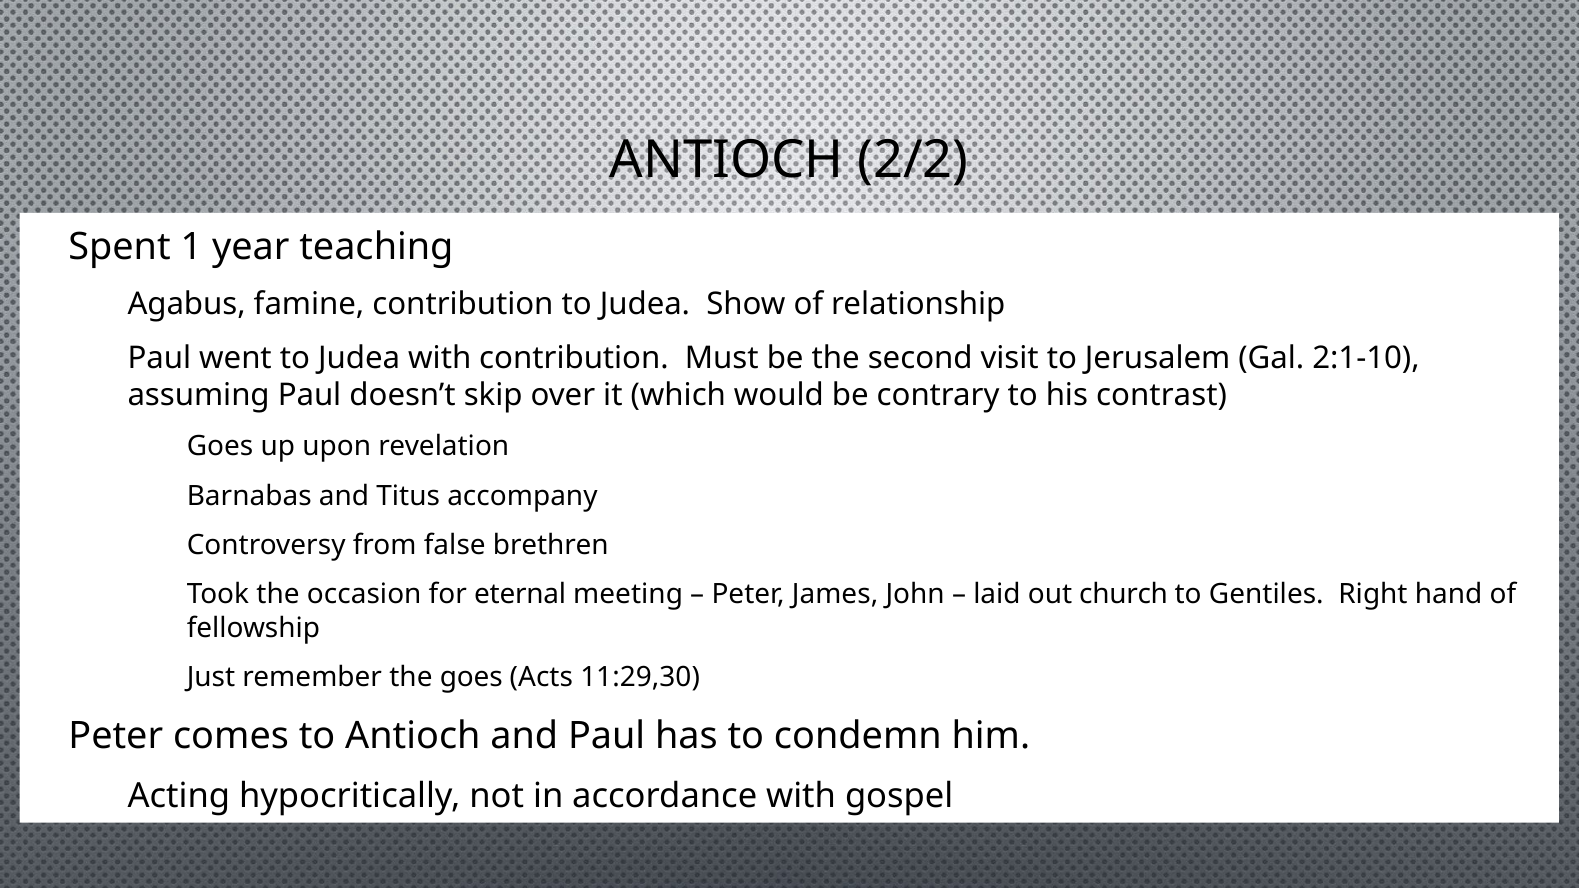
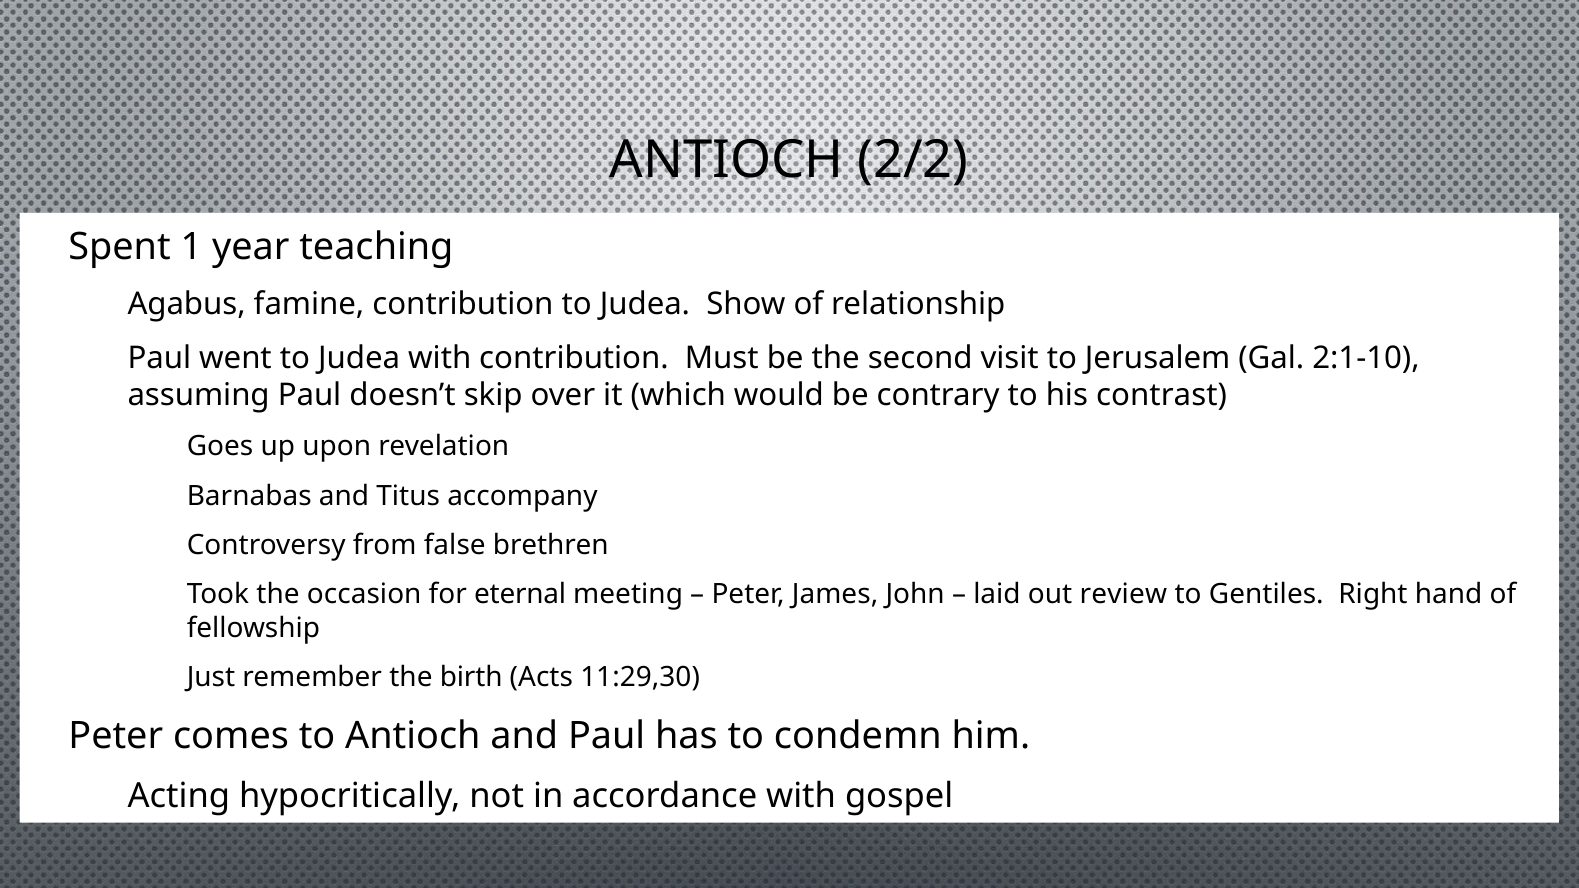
church: church -> review
the goes: goes -> birth
